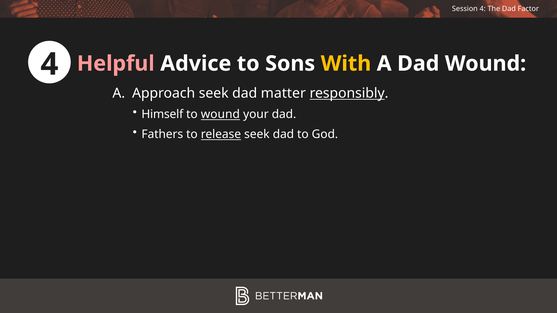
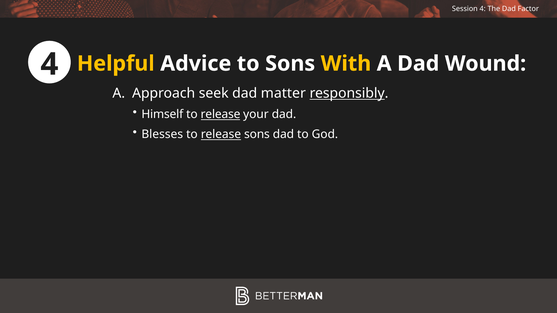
Helpful colour: pink -> yellow
wound at (220, 114): wound -> release
Fathers: Fathers -> Blesses
release seek: seek -> sons
